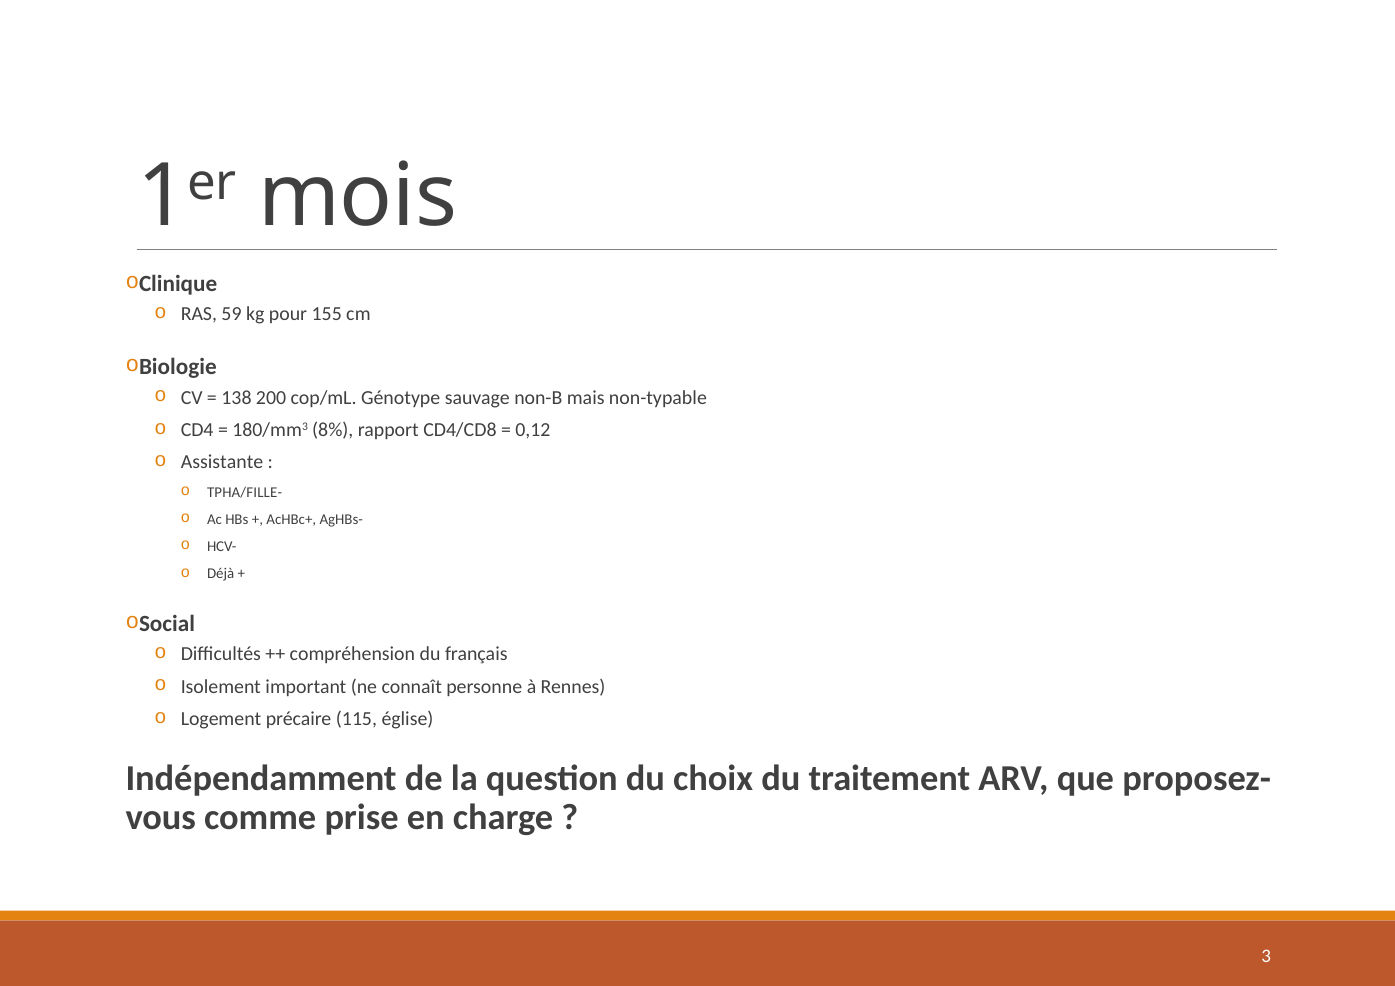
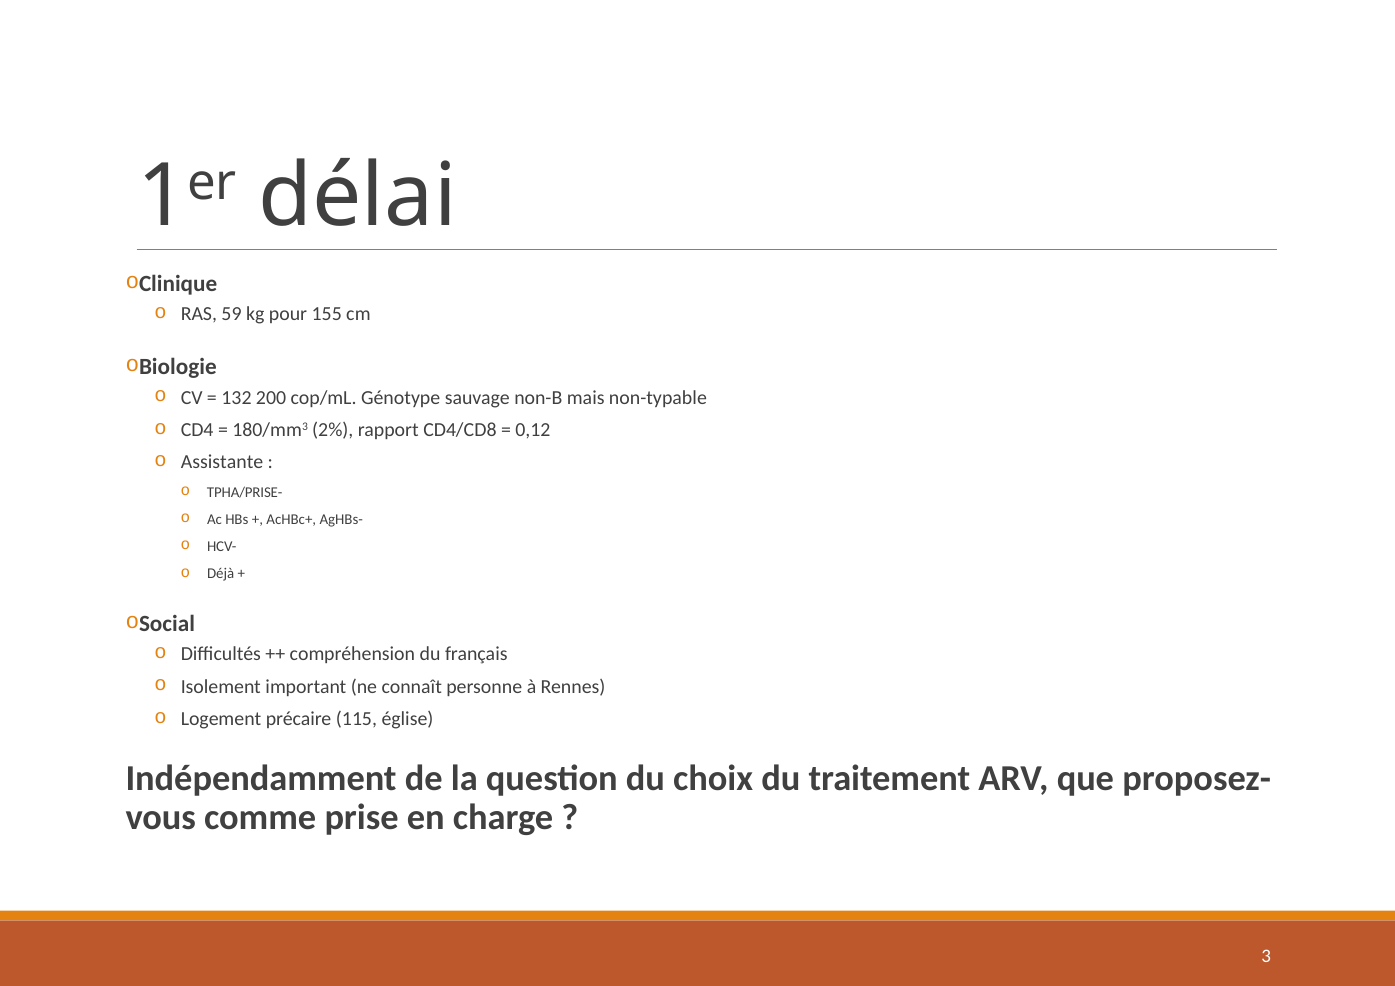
mois: mois -> délai
138: 138 -> 132
8%: 8% -> 2%
TPHA/FILLE-: TPHA/FILLE- -> TPHA/PRISE-
